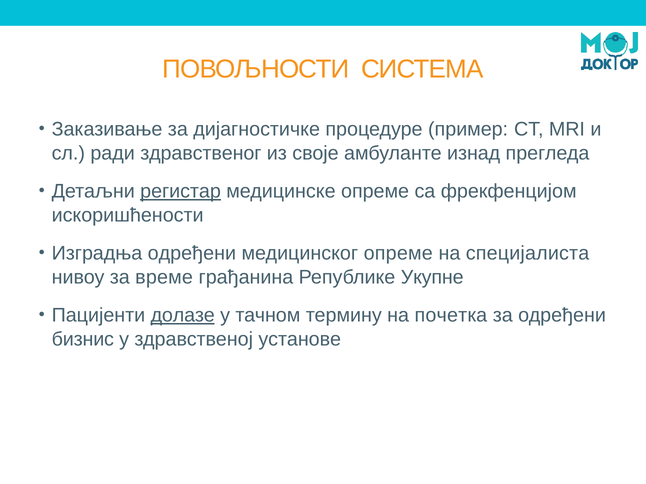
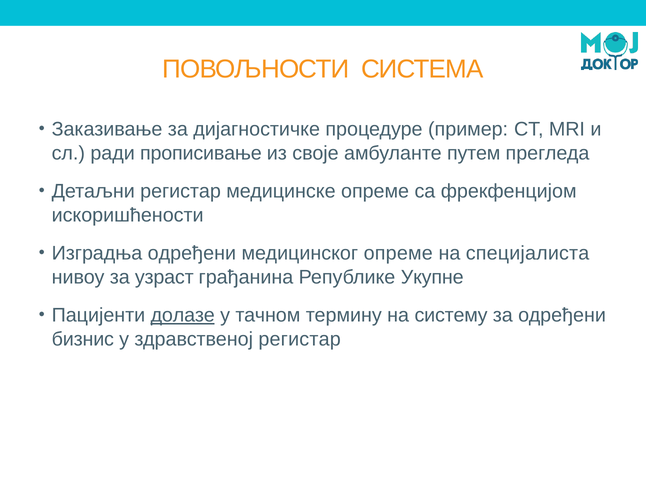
здравственог: здравственог -> прописивање
изнад: изнад -> путем
регистар at (181, 192) underline: present -> none
време: време -> узраст
почетка: почетка -> систему
здравственој установе: установе -> регистар
